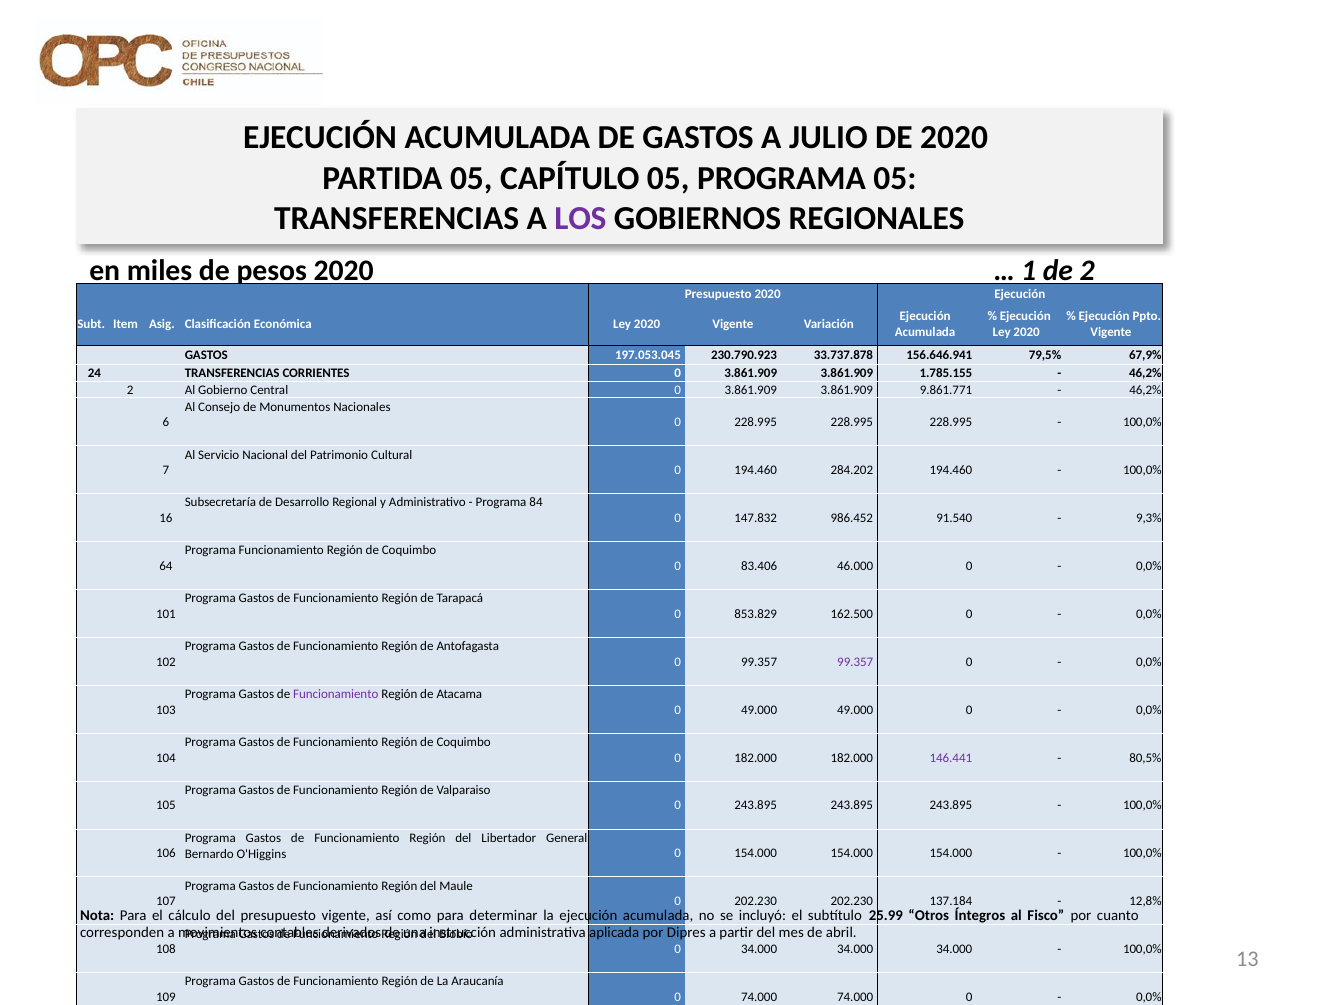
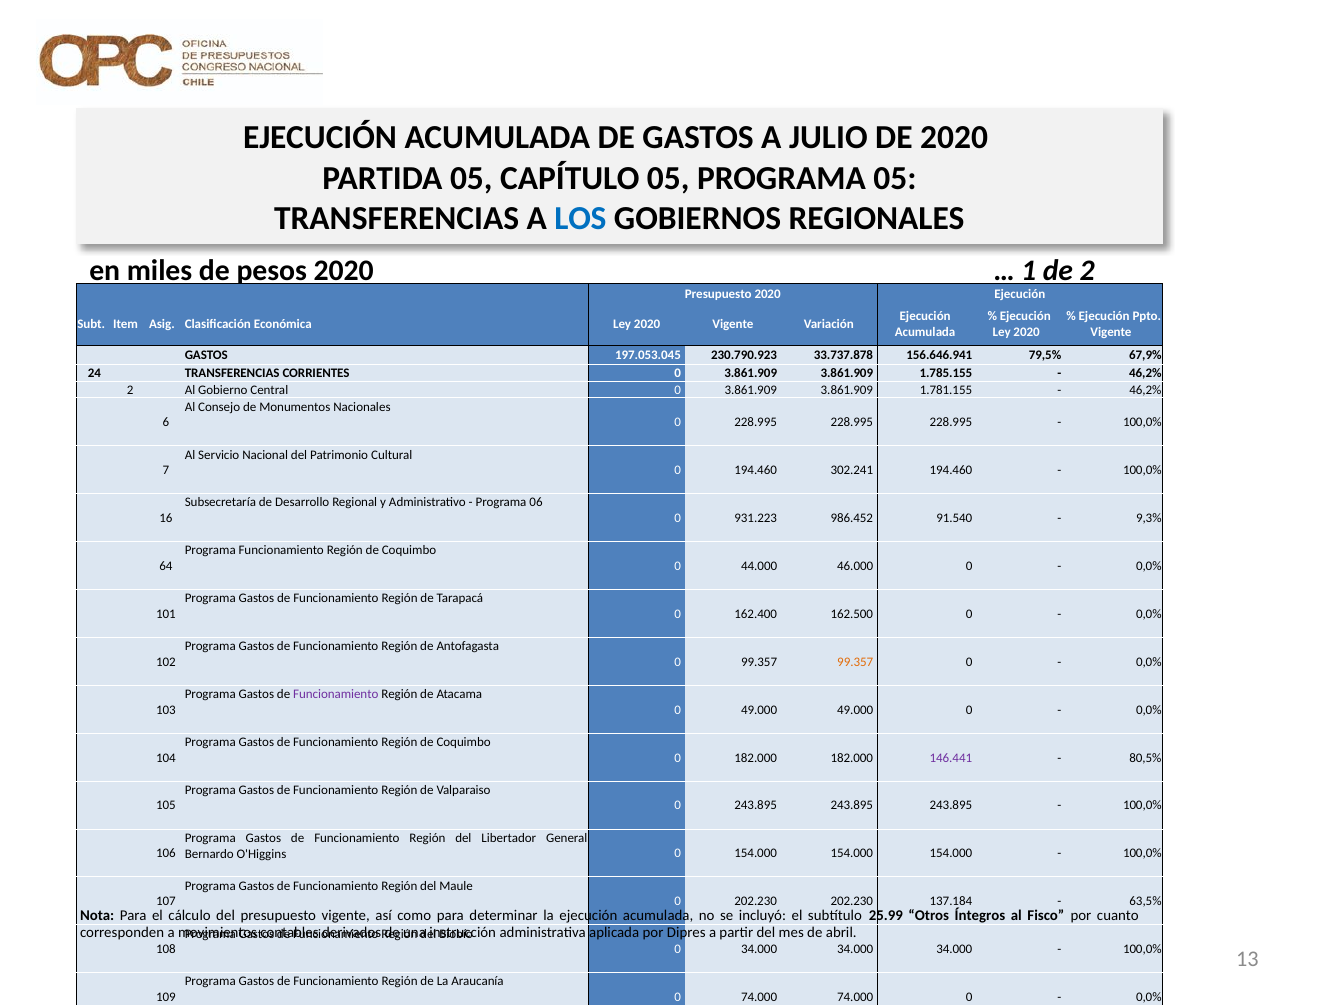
LOS at (580, 218) colour: purple -> blue
9.861.771: 9.861.771 -> 1.781.155
284.202: 284.202 -> 302.241
84: 84 -> 06
147.832: 147.832 -> 931.223
83.406: 83.406 -> 44.000
853.829: 853.829 -> 162.400
99.357 at (855, 661) colour: purple -> orange
12,8%: 12,8% -> 63,5%
